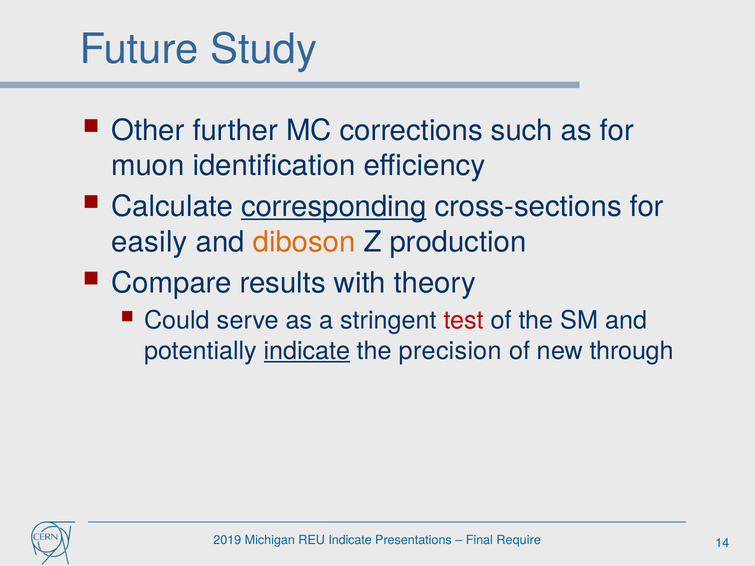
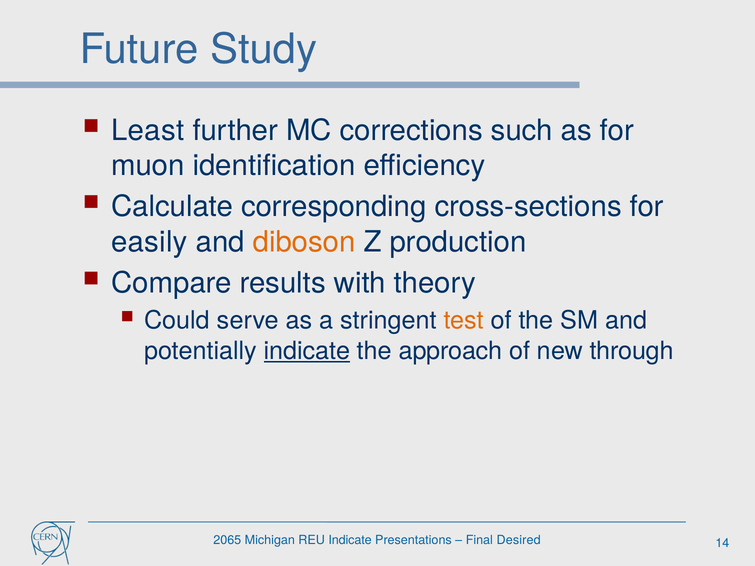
Other: Other -> Least
corresponding underline: present -> none
test colour: red -> orange
precision: precision -> approach
2019: 2019 -> 2065
Require: Require -> Desired
